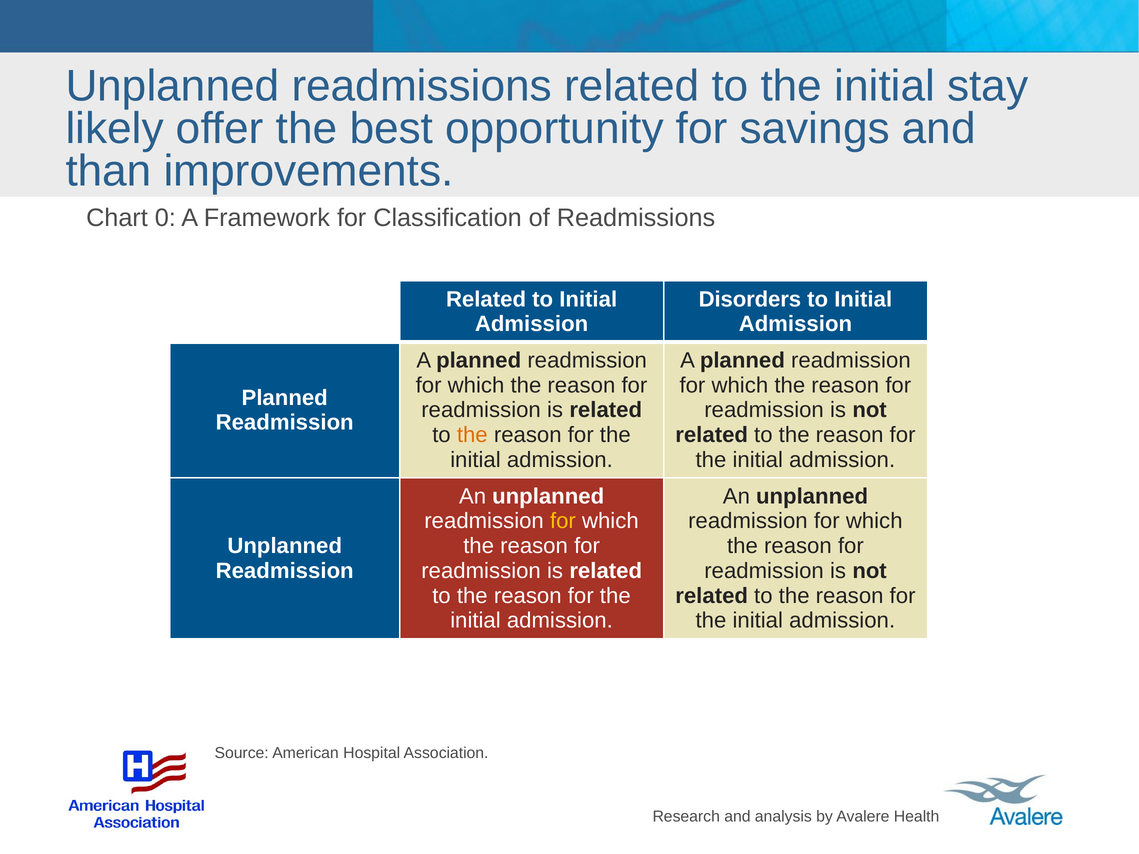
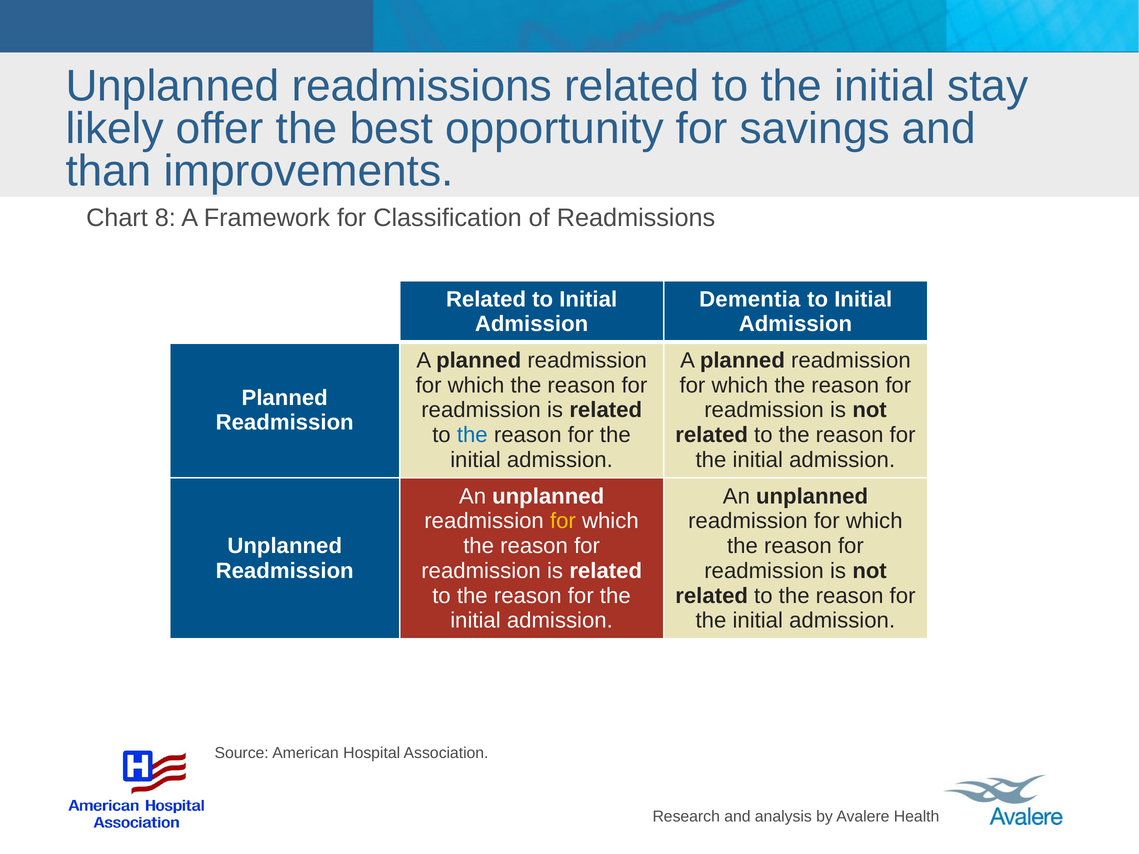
0: 0 -> 8
Disorders: Disorders -> Dementia
the at (472, 435) colour: orange -> blue
